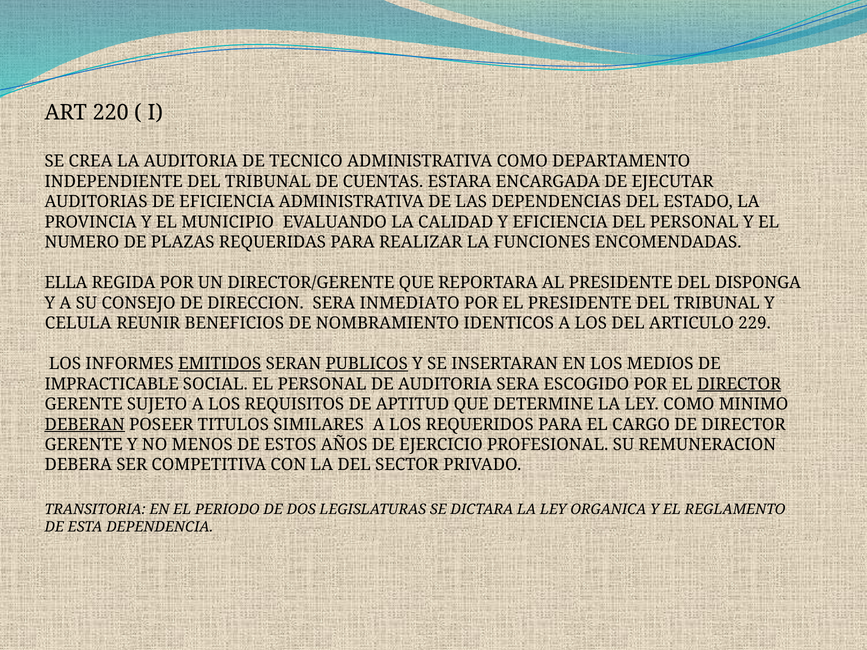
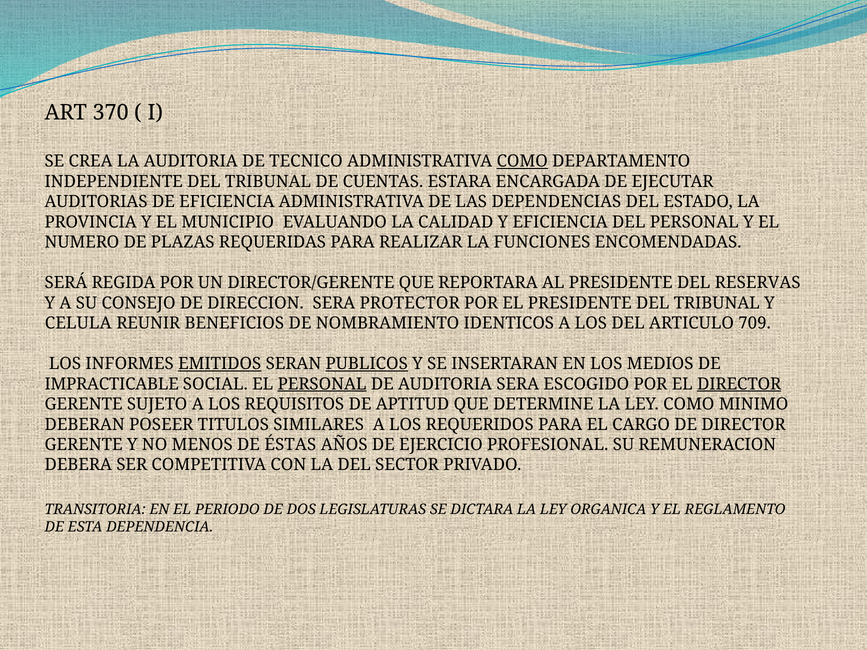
220: 220 -> 370
COMO at (522, 161) underline: none -> present
ELLA: ELLA -> SERÁ
DISPONGA: DISPONGA -> RESERVAS
INMEDIATO: INMEDIATO -> PROTECTOR
229: 229 -> 709
PERSONAL at (322, 384) underline: none -> present
DEBERAN underline: present -> none
ESTOS: ESTOS -> ÉSTAS
